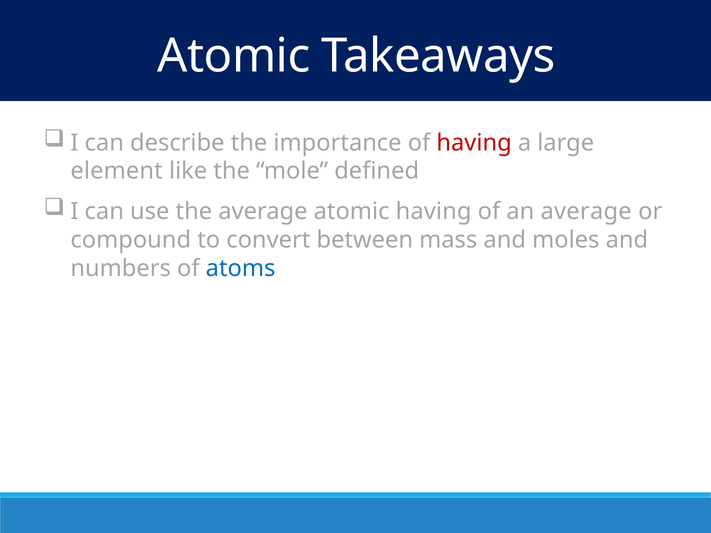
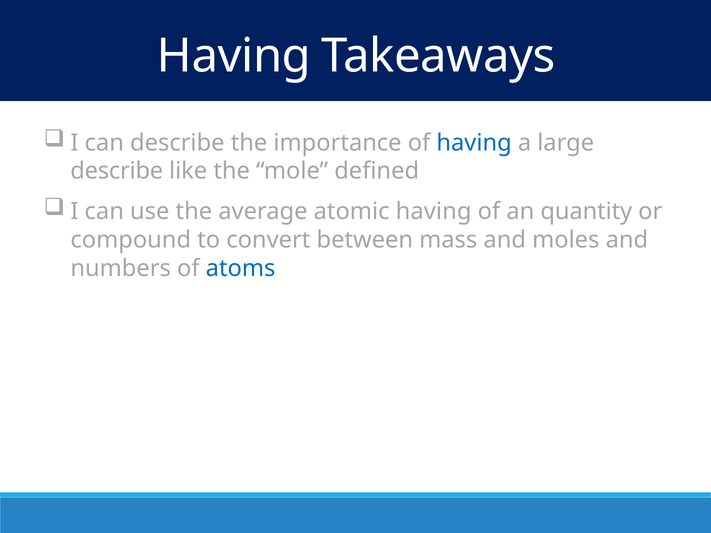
Atomic at (234, 56): Atomic -> Having
having at (474, 143) colour: red -> blue
element at (117, 171): element -> describe
an average: average -> quantity
